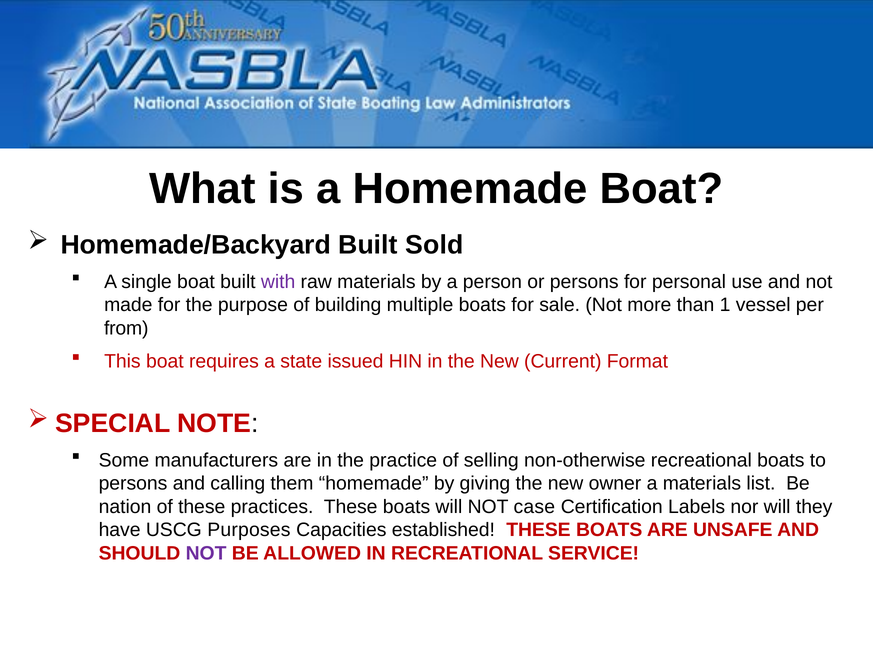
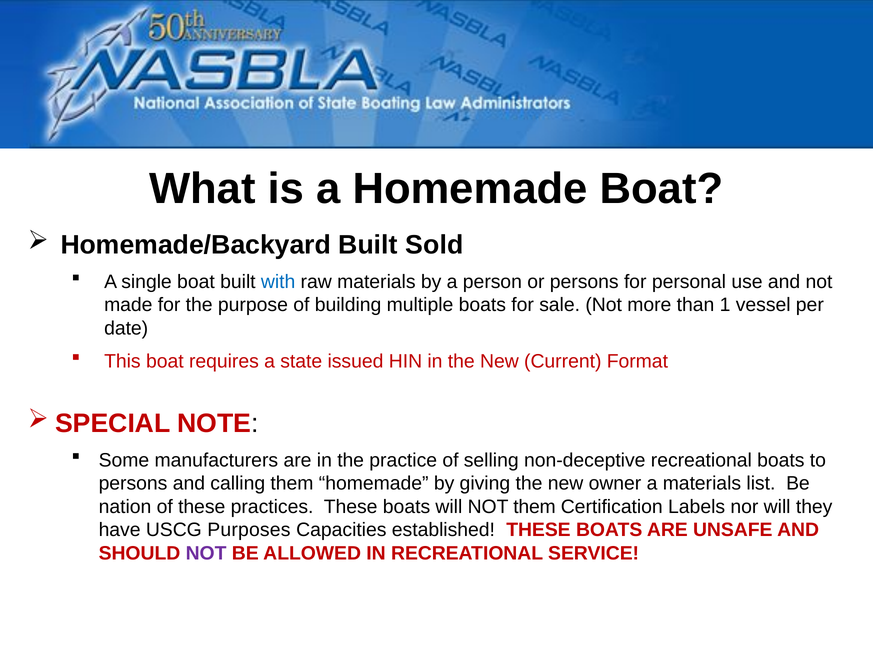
with colour: purple -> blue
from: from -> date
non-otherwise: non-otherwise -> non-deceptive
NOT case: case -> them
